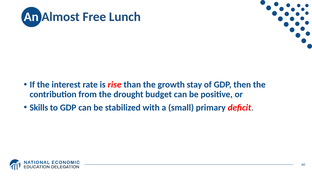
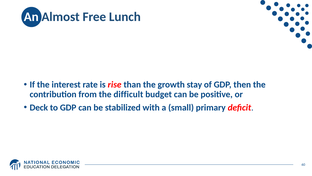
drought: drought -> difficult
Skills: Skills -> Deck
